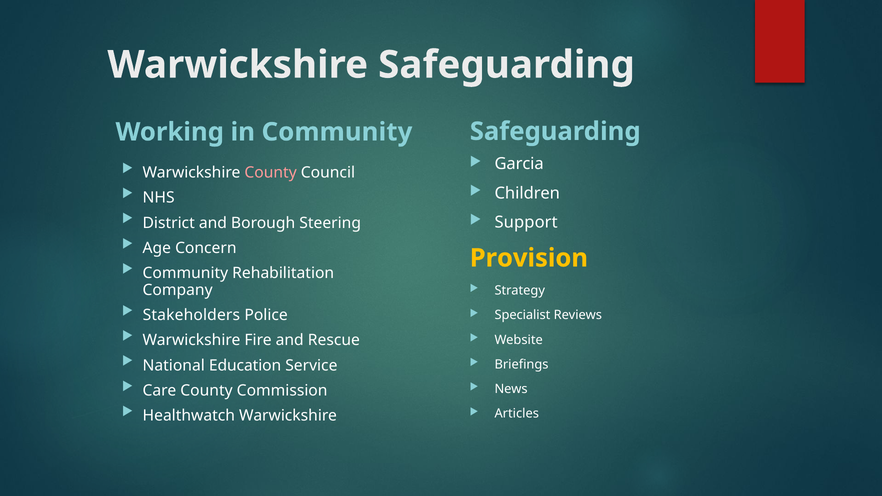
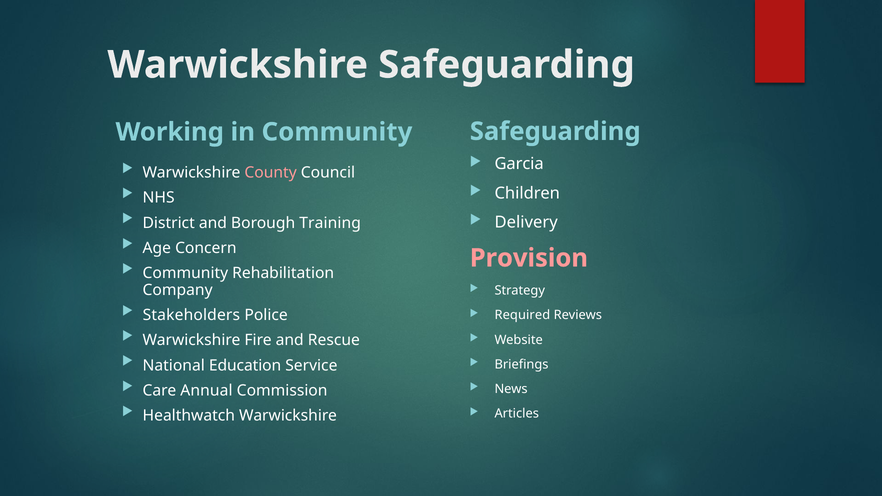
Steering: Steering -> Training
Support: Support -> Delivery
Provision colour: yellow -> pink
Specialist: Specialist -> Required
Care County: County -> Annual
